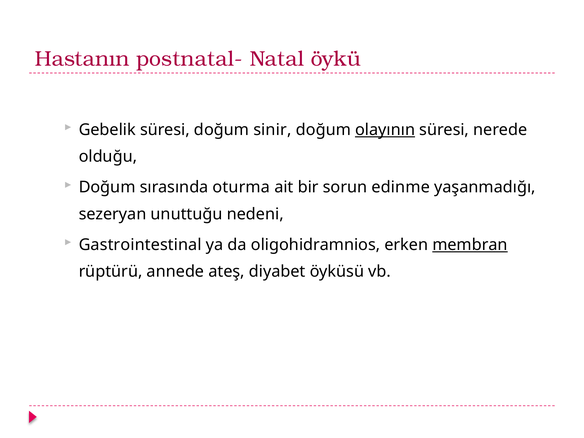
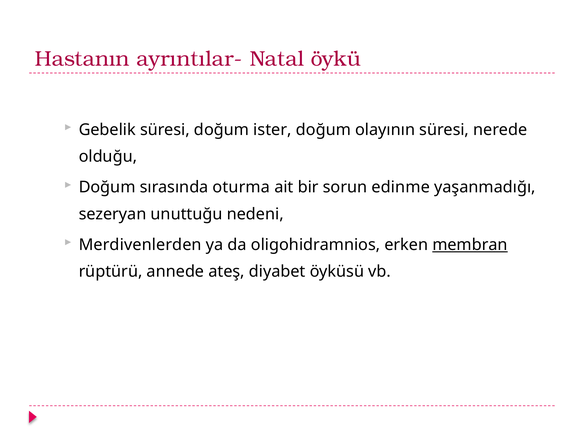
postnatal-: postnatal- -> ayrıntılar-
sinir: sinir -> ister
olayının underline: present -> none
Gastrointestinal: Gastrointestinal -> Merdivenlerden
